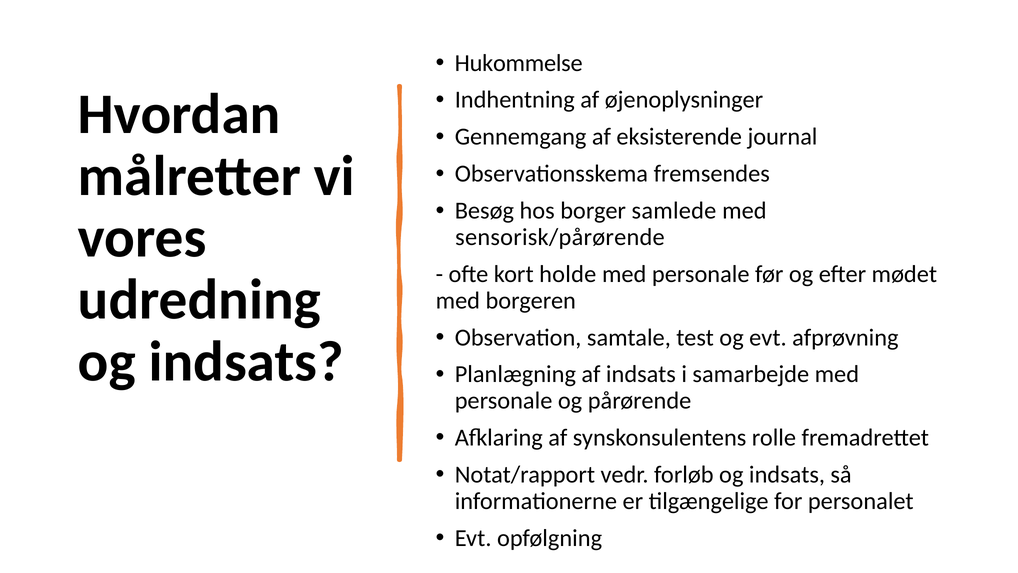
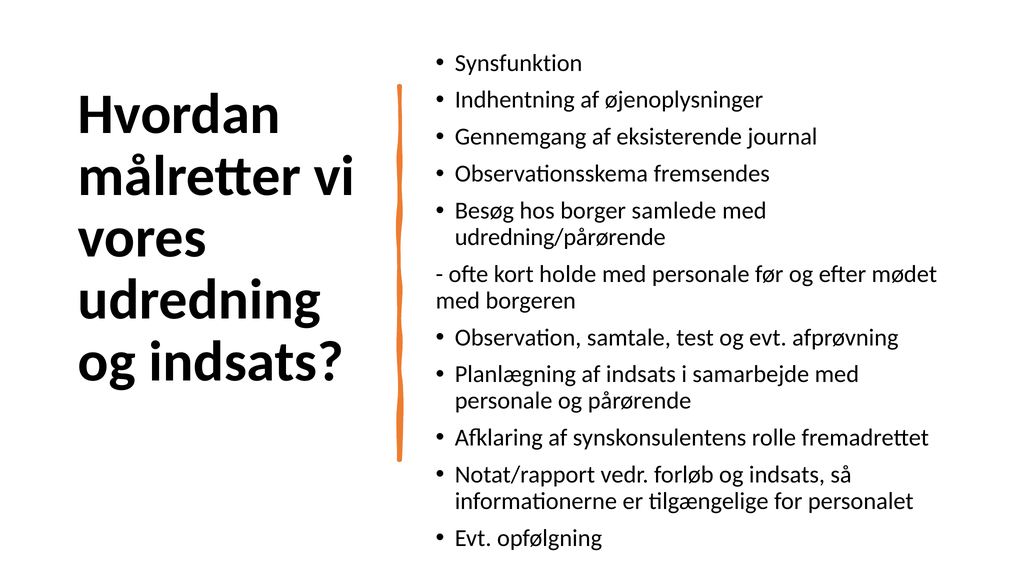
Hukommelse: Hukommelse -> Synsfunktion
sensorisk/pårørende: sensorisk/pårørende -> udredning/pårørende
